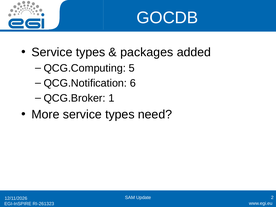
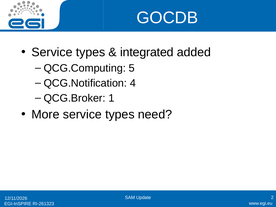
packages: packages -> integrated
6: 6 -> 4
